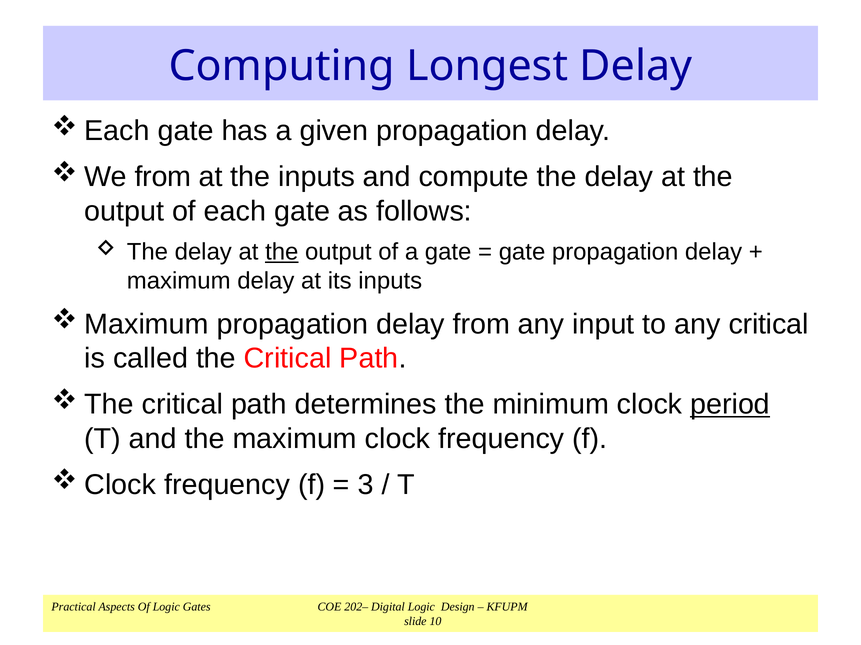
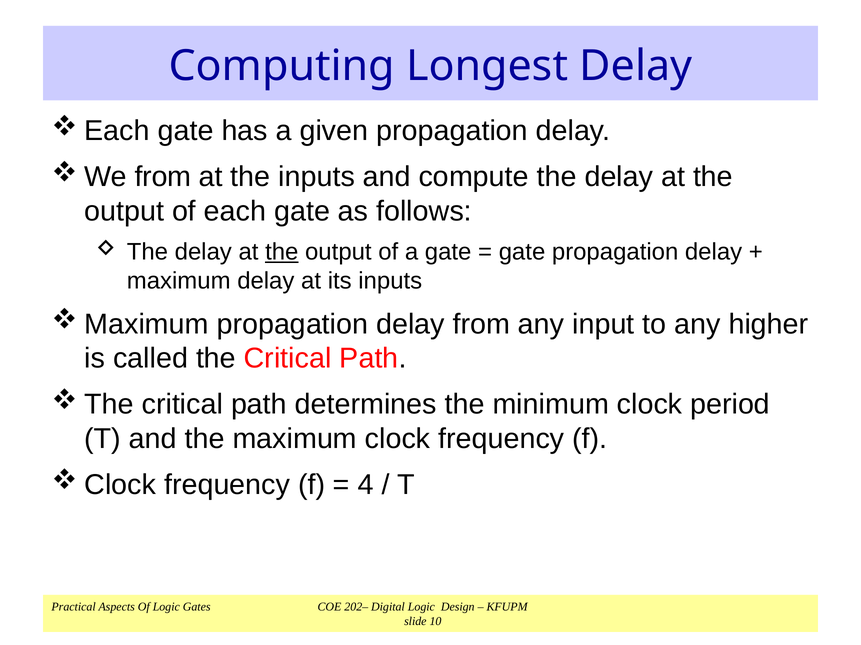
any critical: critical -> higher
period underline: present -> none
3: 3 -> 4
